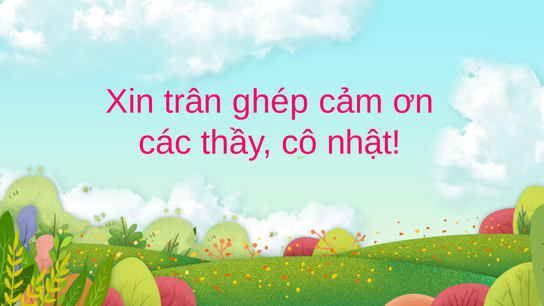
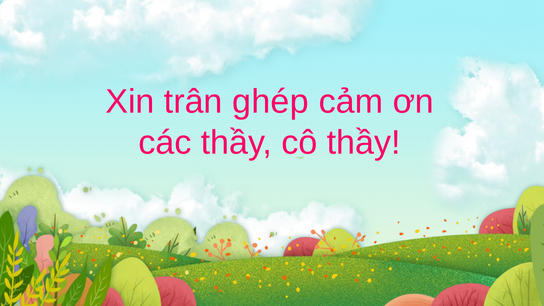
cô nhật: nhật -> thầy
